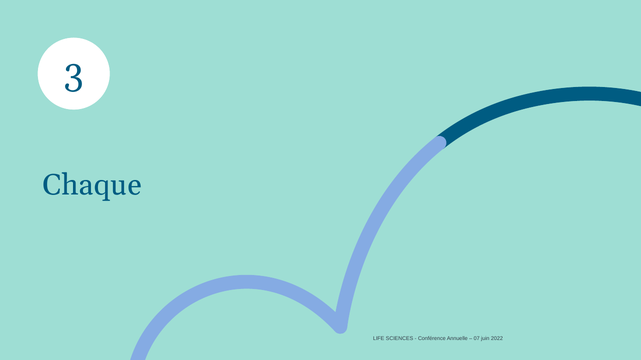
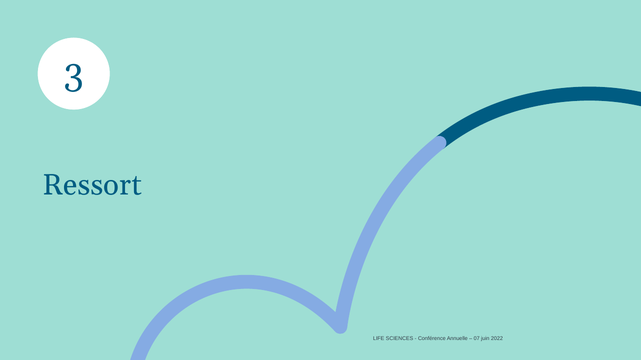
Chaque: Chaque -> Ressort
